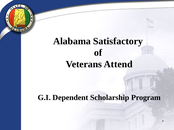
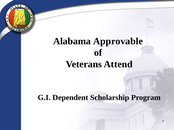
Satisfactory: Satisfactory -> Approvable
